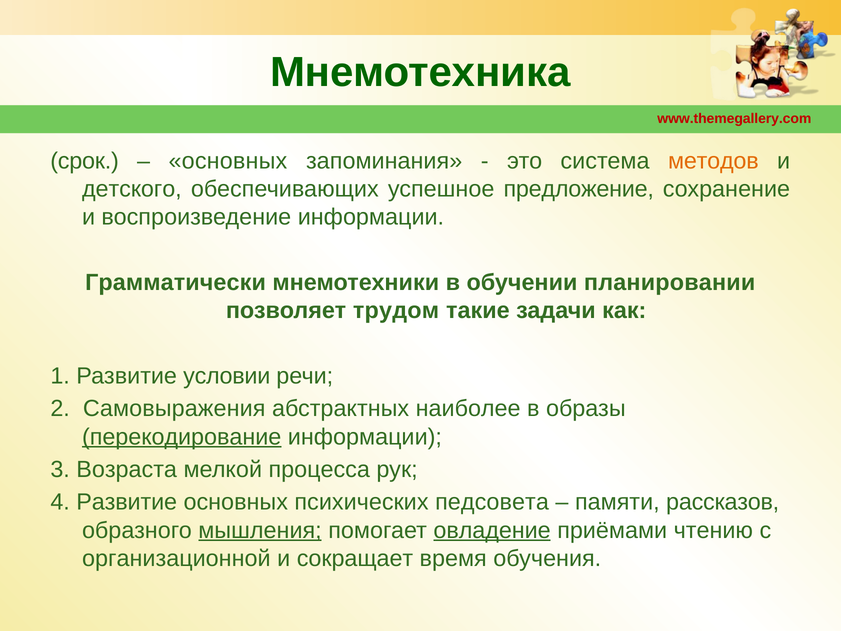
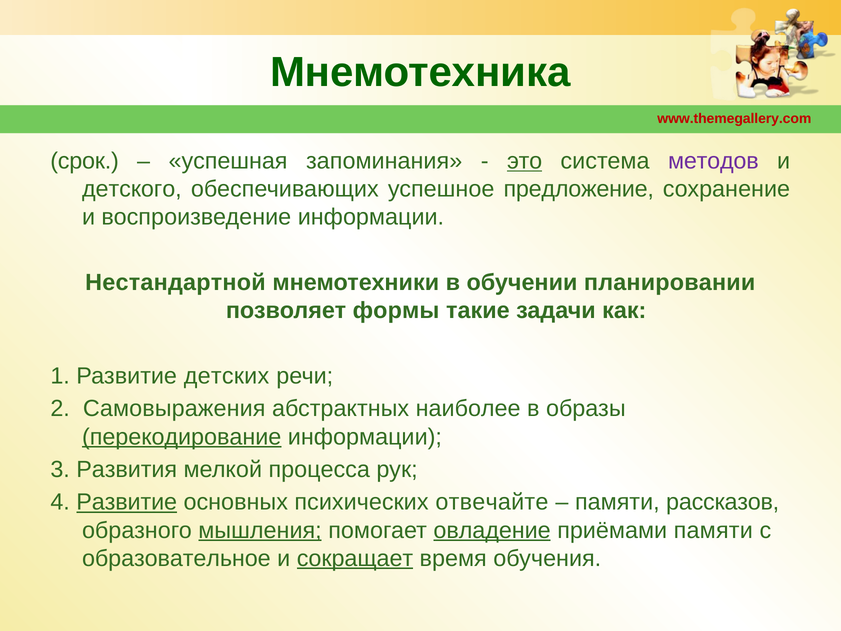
основных at (228, 161): основных -> успешная
это underline: none -> present
методов colour: orange -> purple
Грамматически: Грамматически -> Нестандартной
трудом: трудом -> формы
условии: условии -> детских
Возраста: Возраста -> Развития
Развитие at (127, 502) underline: none -> present
педсовета: педсовета -> отвечайте
приёмами чтению: чтению -> памяти
организационной: организационной -> образовательное
сокращает underline: none -> present
